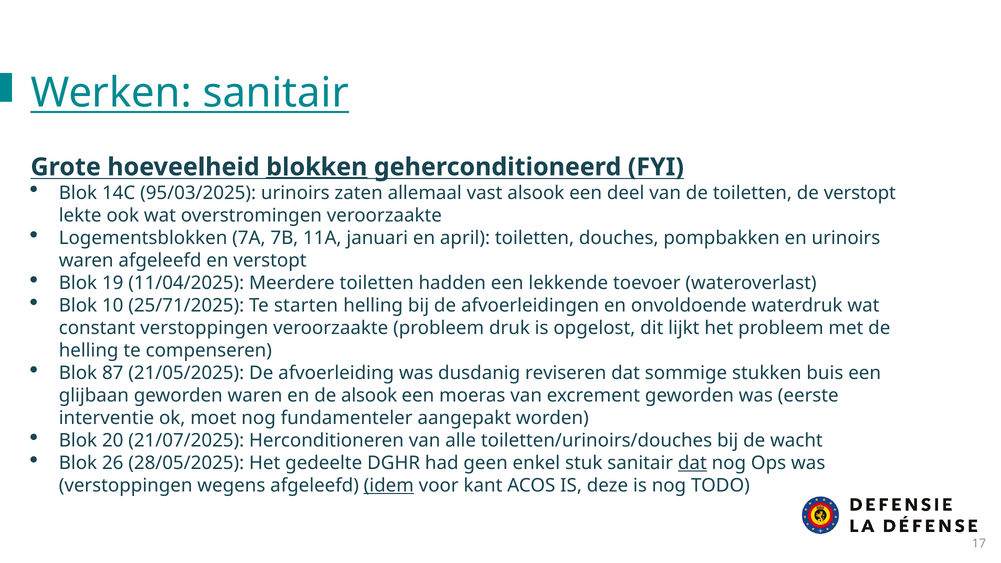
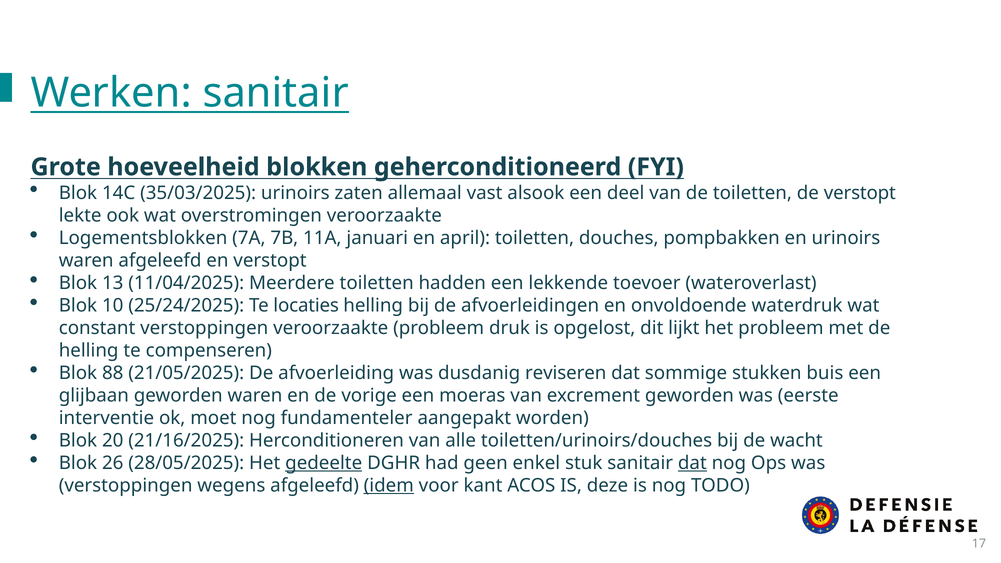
blokken underline: present -> none
95/03/2025: 95/03/2025 -> 35/03/2025
19: 19 -> 13
25/71/2025: 25/71/2025 -> 25/24/2025
starten: starten -> locaties
87: 87 -> 88
de alsook: alsook -> vorige
21/07/2025: 21/07/2025 -> 21/16/2025
gedeelte underline: none -> present
